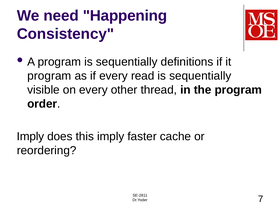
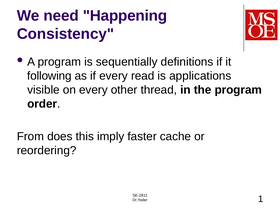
program at (49, 76): program -> following
read is sequentially: sequentially -> applications
Imply at (30, 137): Imply -> From
7: 7 -> 1
